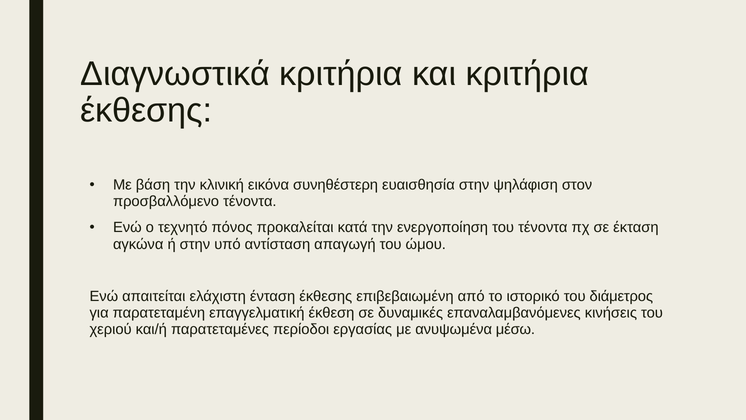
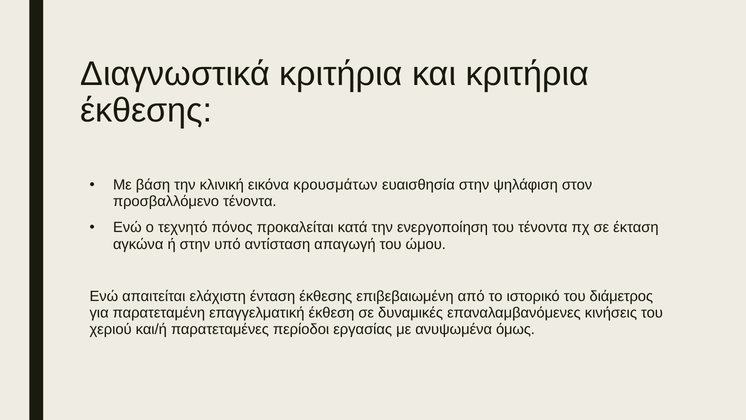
συνηθέστερη: συνηθέστερη -> κρουσμάτων
μέσω: μέσω -> όμως
